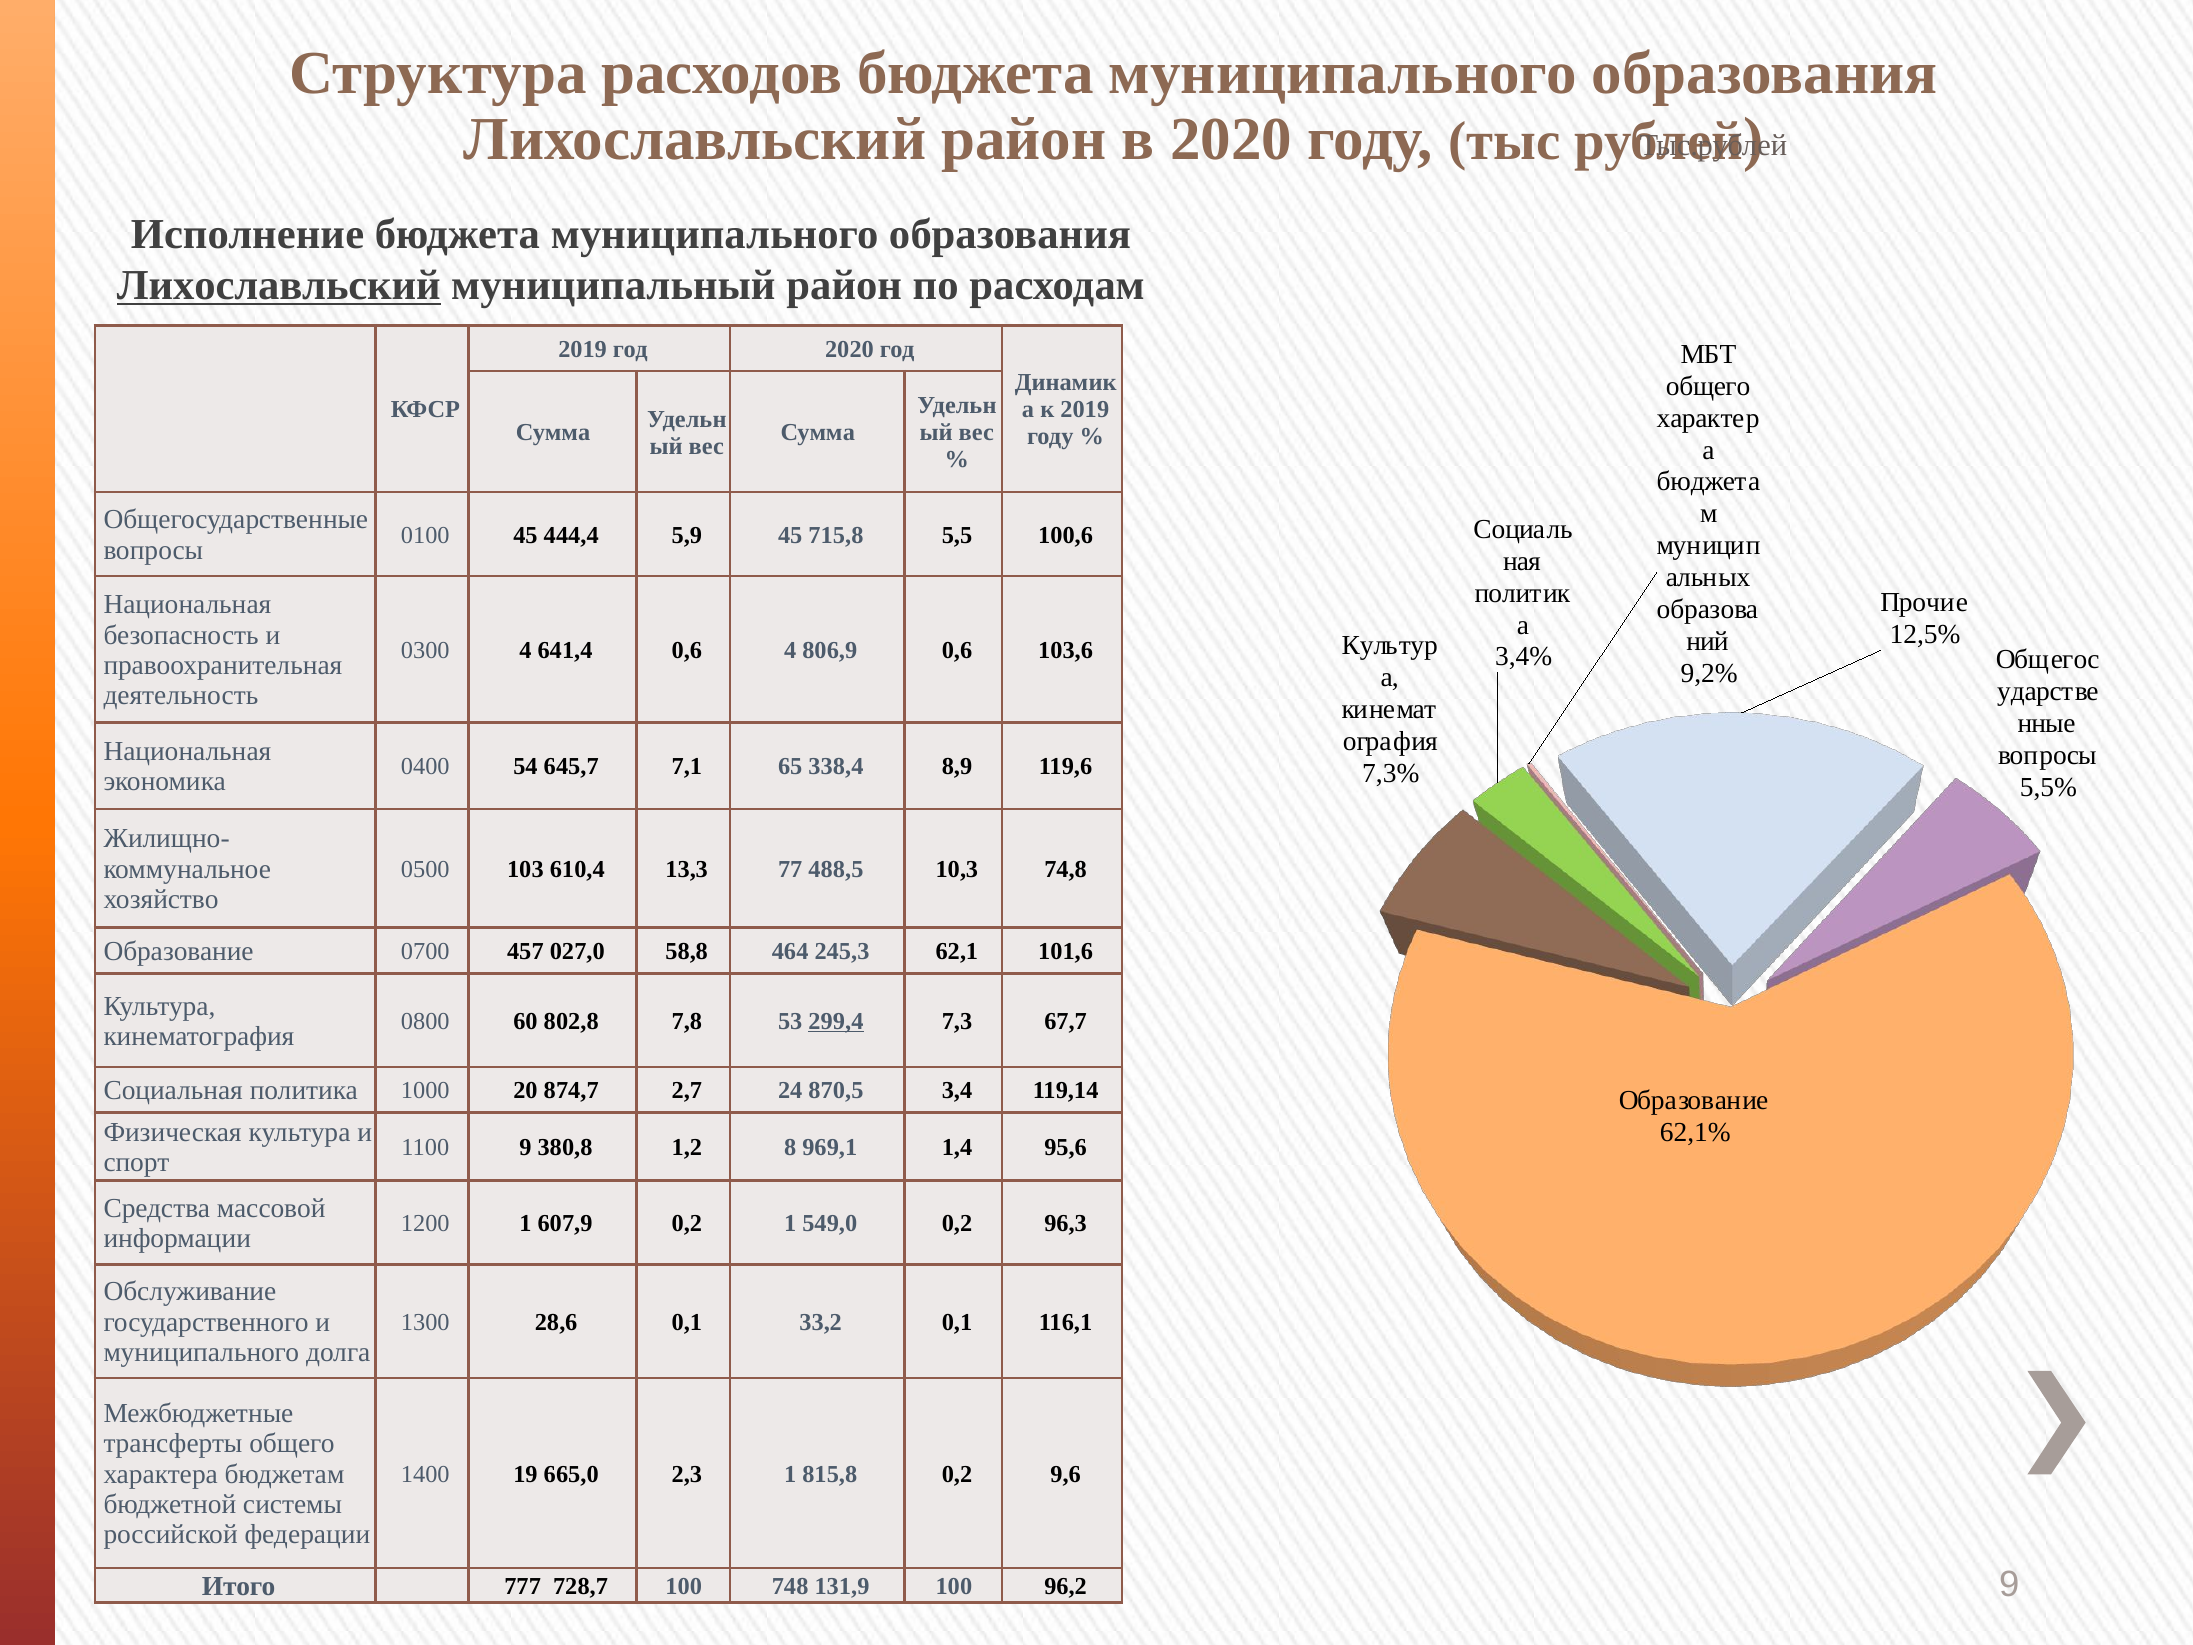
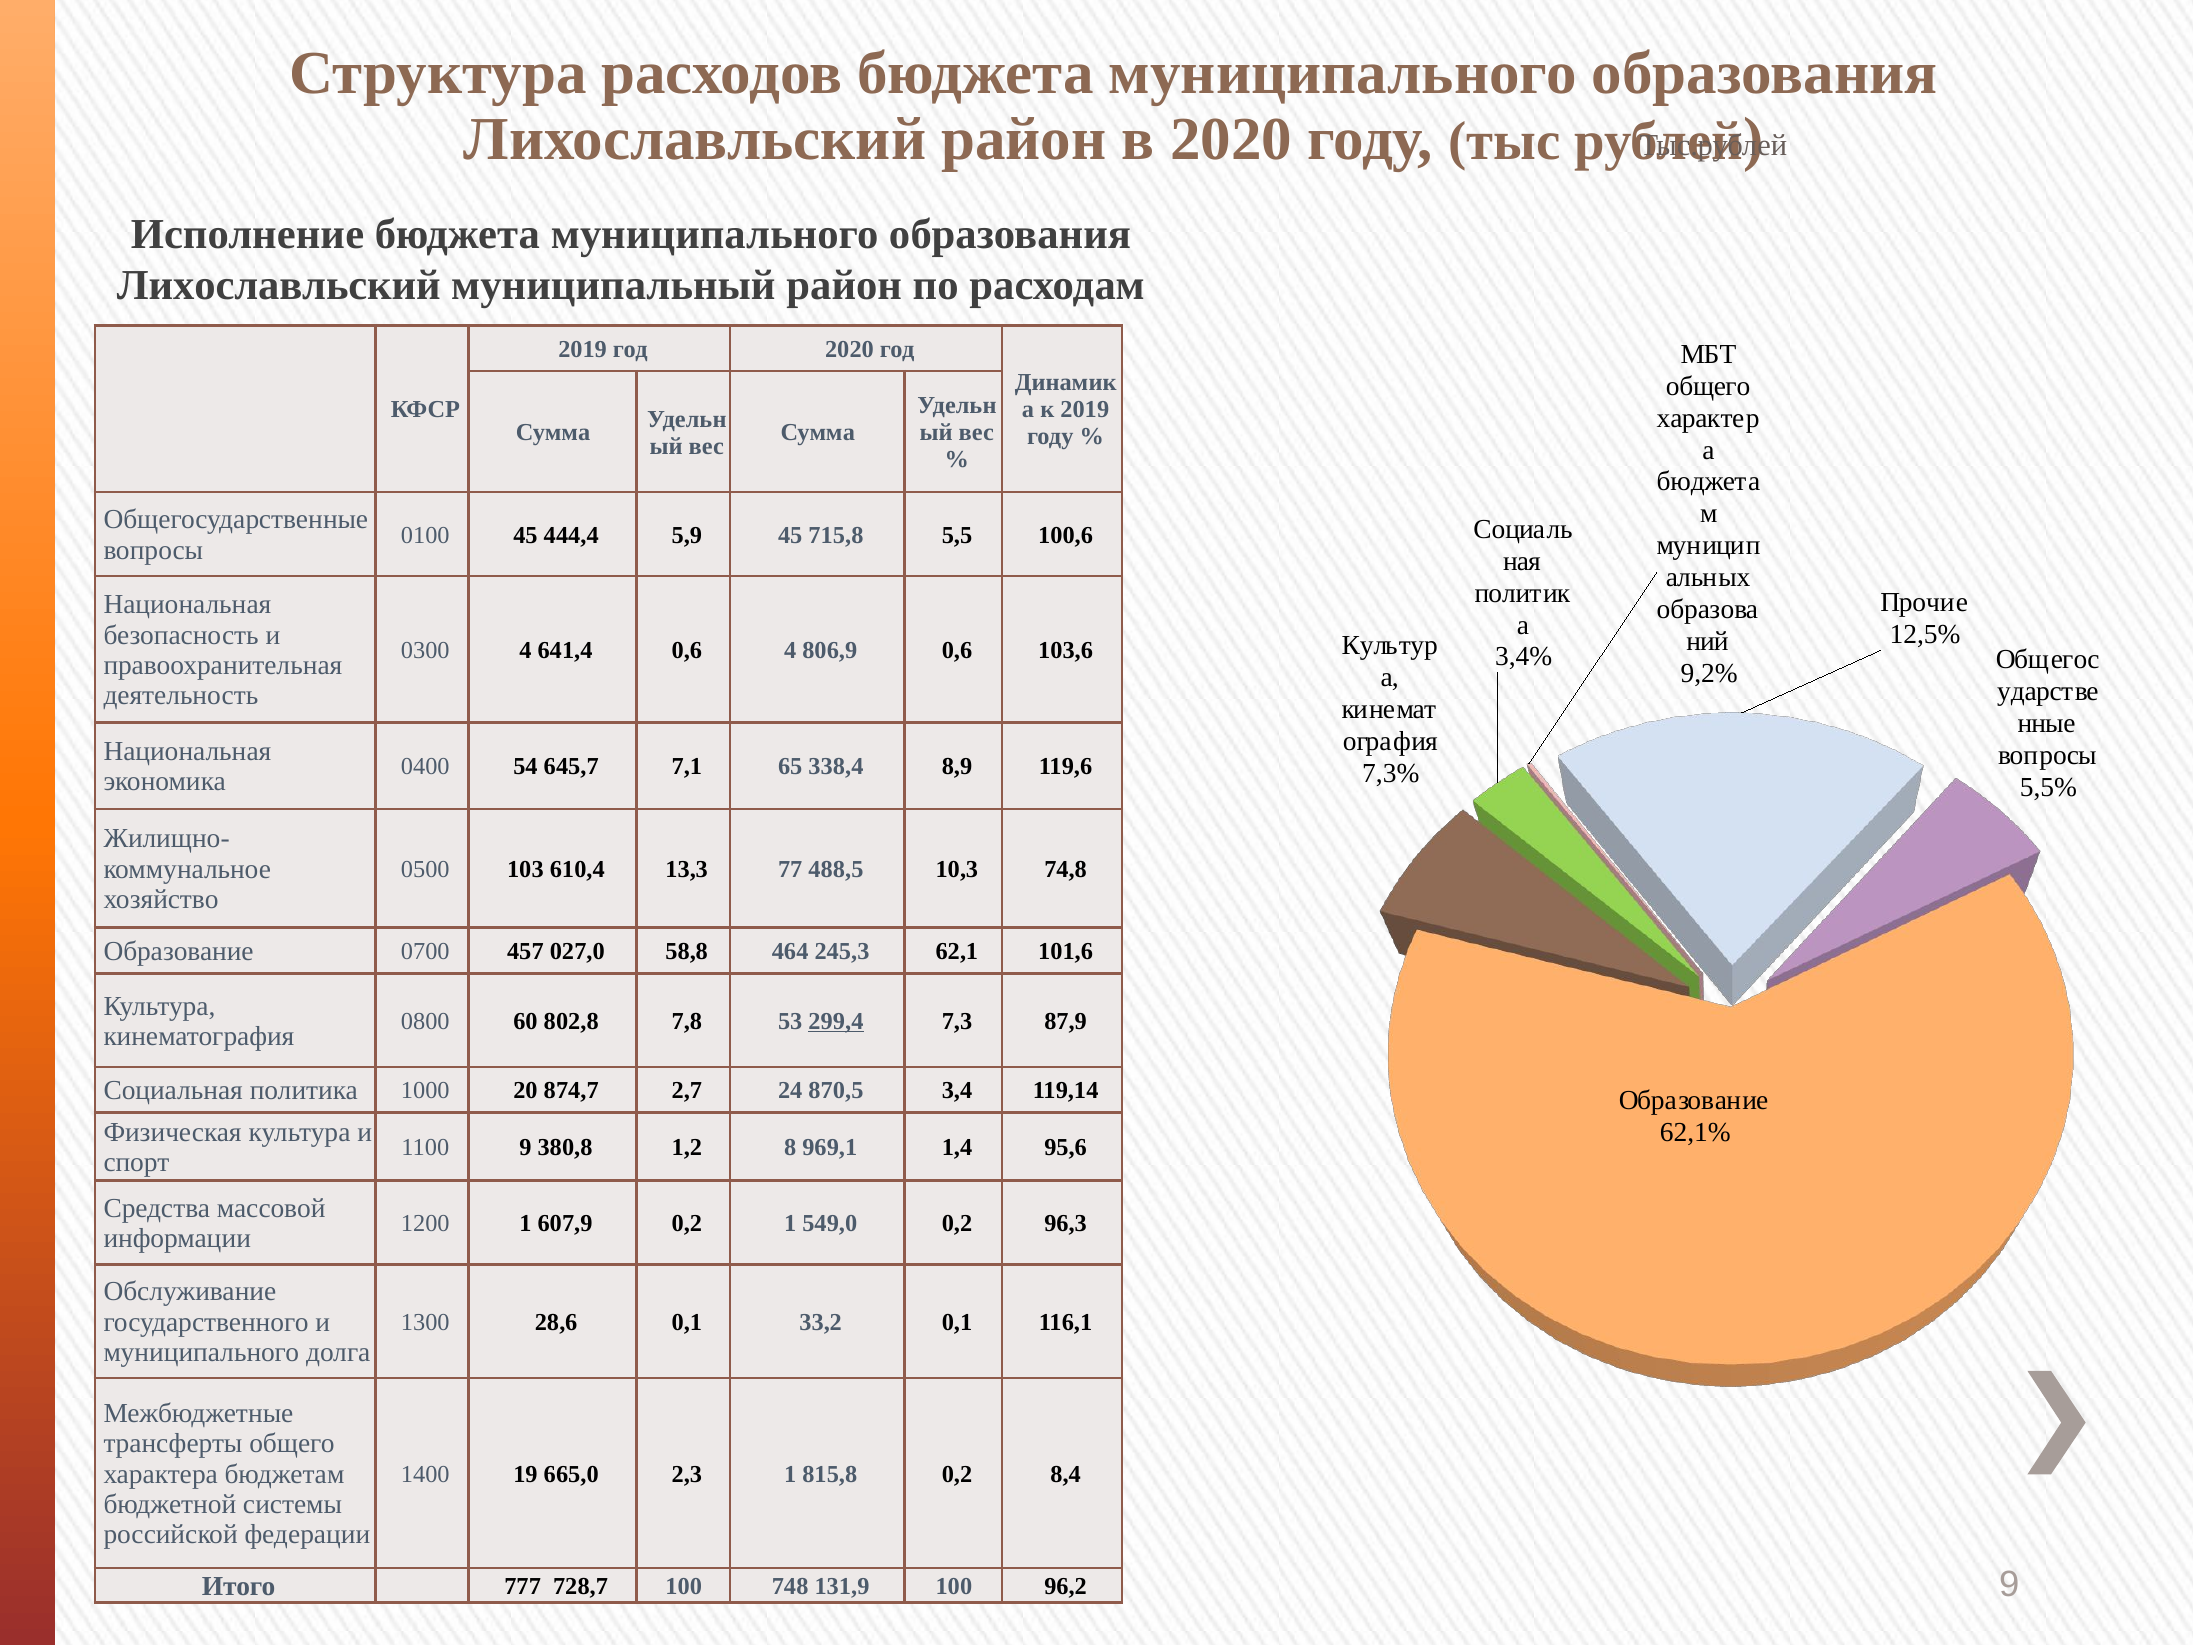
Лихославльский at (279, 286) underline: present -> none
67,7: 67,7 -> 87,9
9,6: 9,6 -> 8,4
